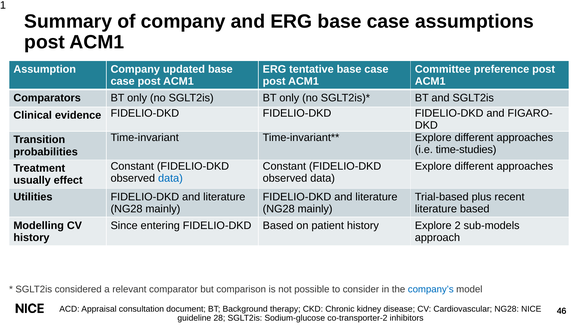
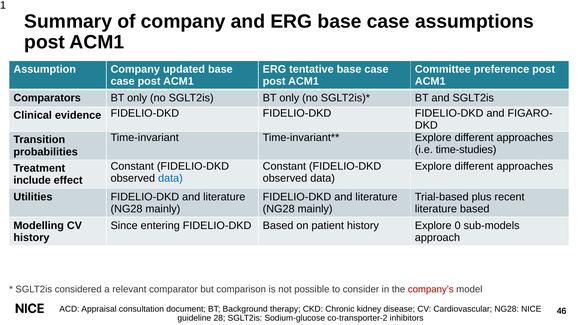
usually: usually -> include
2: 2 -> 0
company’s colour: blue -> red
